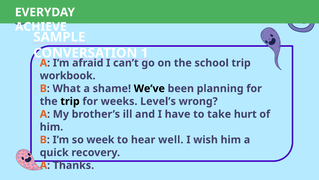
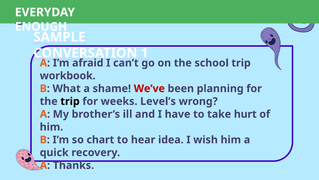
ACHIEVE: ACHIEVE -> ENOUGH
We’ve colour: black -> red
week: week -> chart
well: well -> idea
